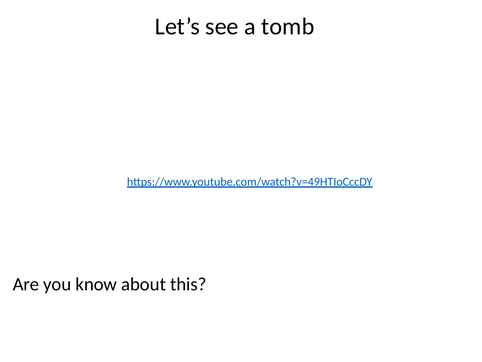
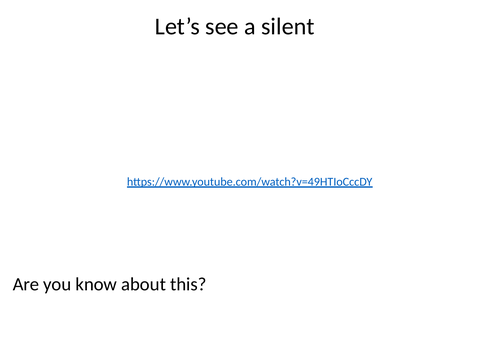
tomb: tomb -> silent
